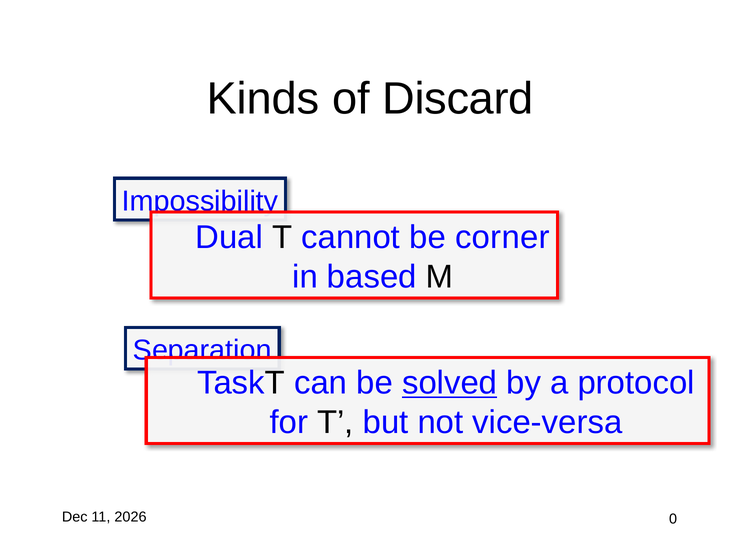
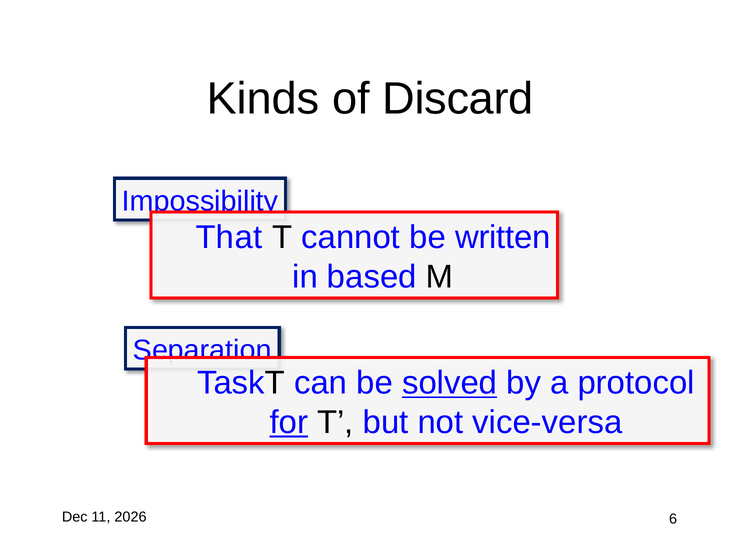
Dual: Dual -> That
corner: corner -> written
for underline: none -> present
0: 0 -> 6
